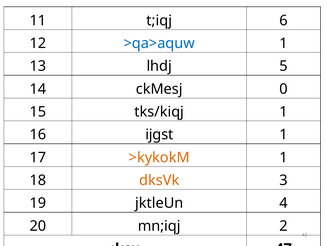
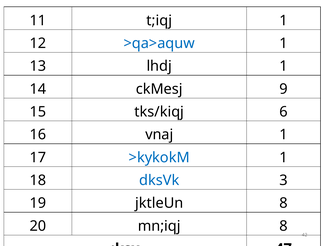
t;iqj 6: 6 -> 1
lhdj 5: 5 -> 1
0: 0 -> 9
tks/kiqj 1: 1 -> 6
ijgst: ijgst -> vnaj
>kykokM colour: orange -> blue
dksVk colour: orange -> blue
jktleUn 4: 4 -> 8
mn;iqj 2: 2 -> 8
